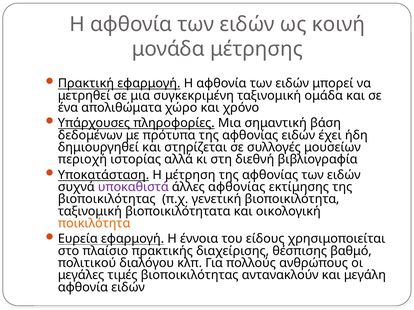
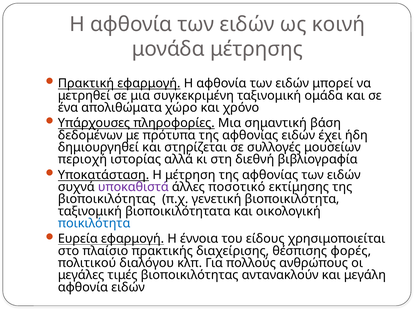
άλλες αφθονίας: αφθονίας -> ποσοτικό
ποικιλότητα colour: orange -> blue
βαθμό: βαθμό -> φορές
